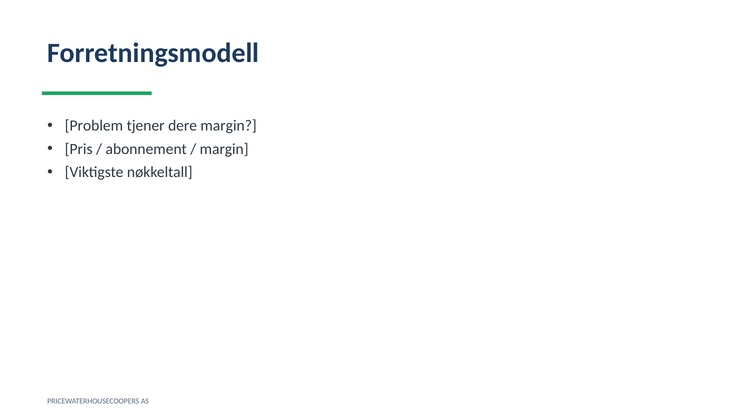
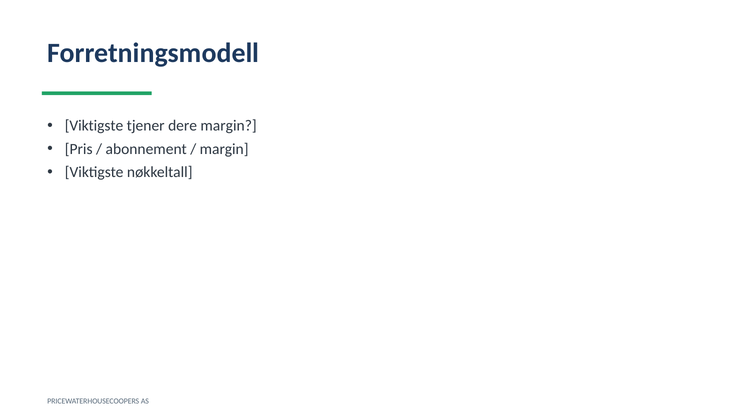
Problem at (94, 126): Problem -> Viktigste
